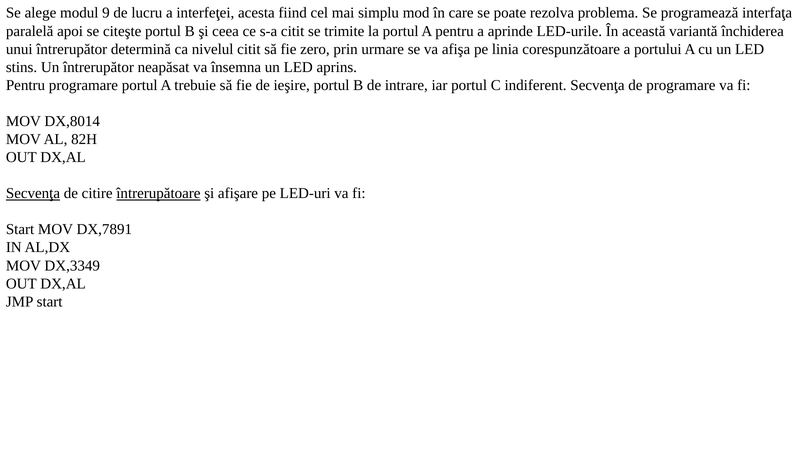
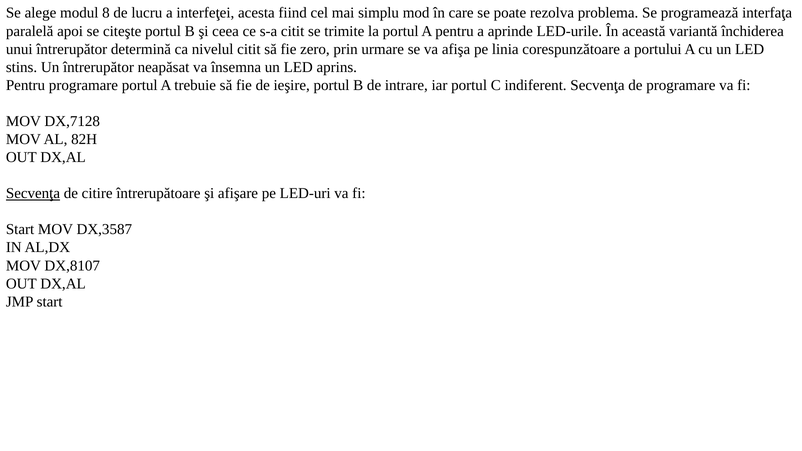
9: 9 -> 8
DX,8014: DX,8014 -> DX,7128
întrerupătoare underline: present -> none
DX,7891: DX,7891 -> DX,3587
DX,3349: DX,3349 -> DX,8107
